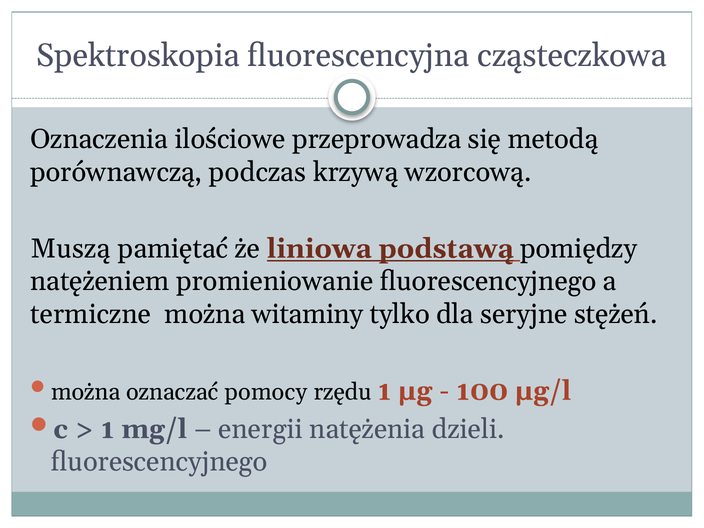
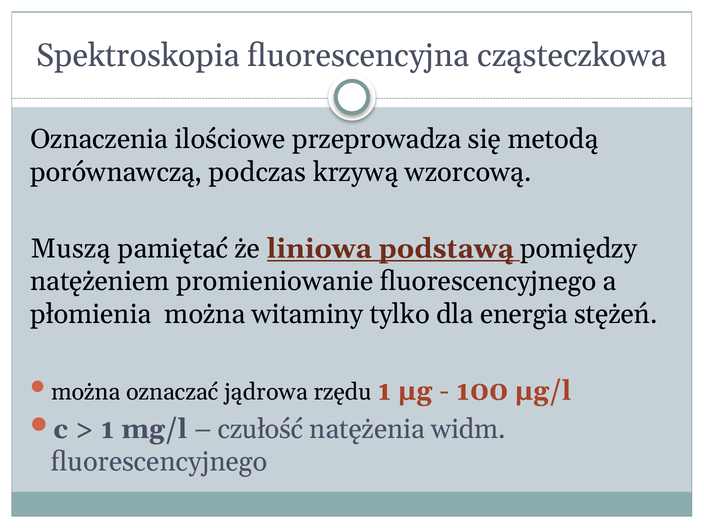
termiczne: termiczne -> płomienia
seryjne: seryjne -> energia
pomocy: pomocy -> jądrowa
energii: energii -> czułość
dzieli: dzieli -> widm
